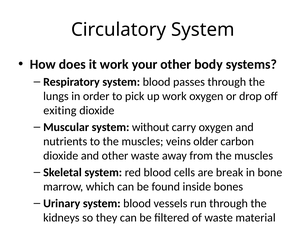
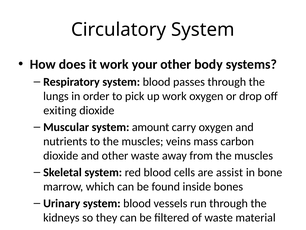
without: without -> amount
older: older -> mass
break: break -> assist
